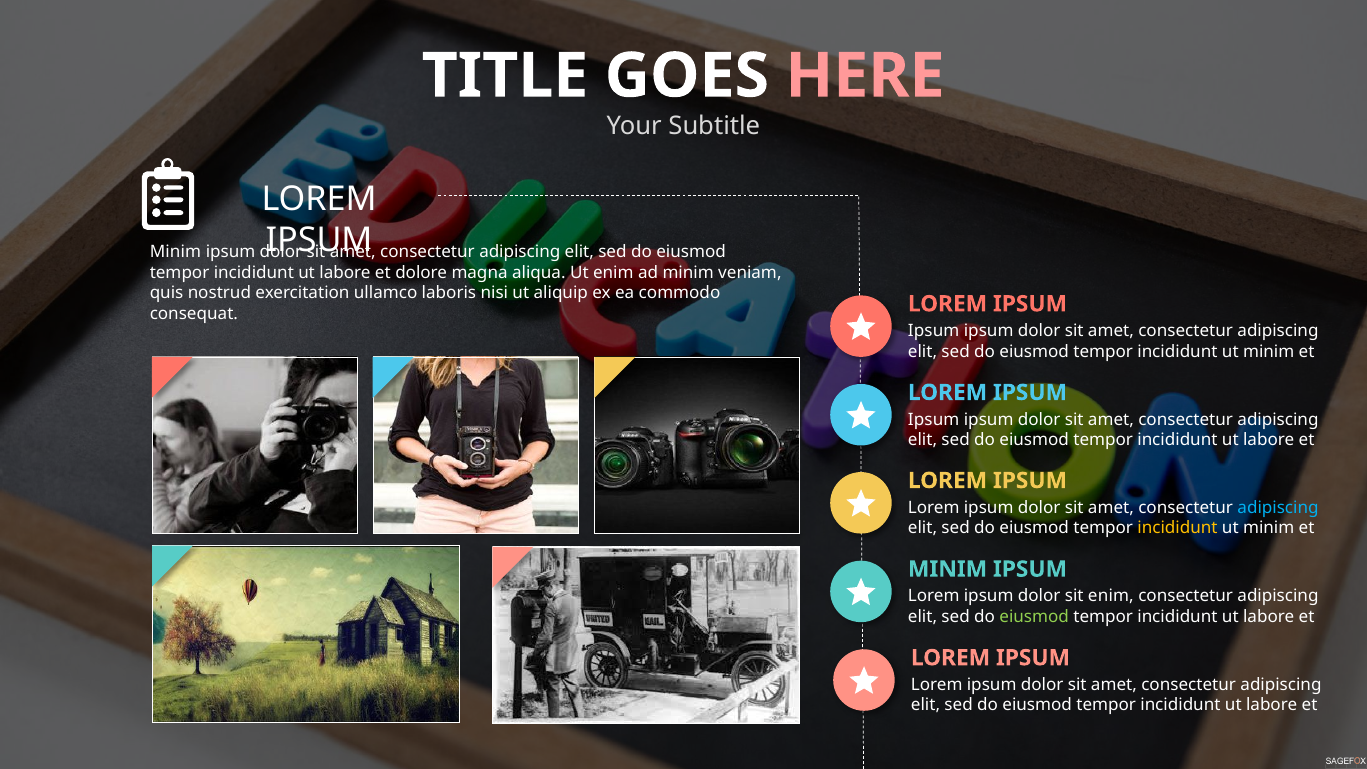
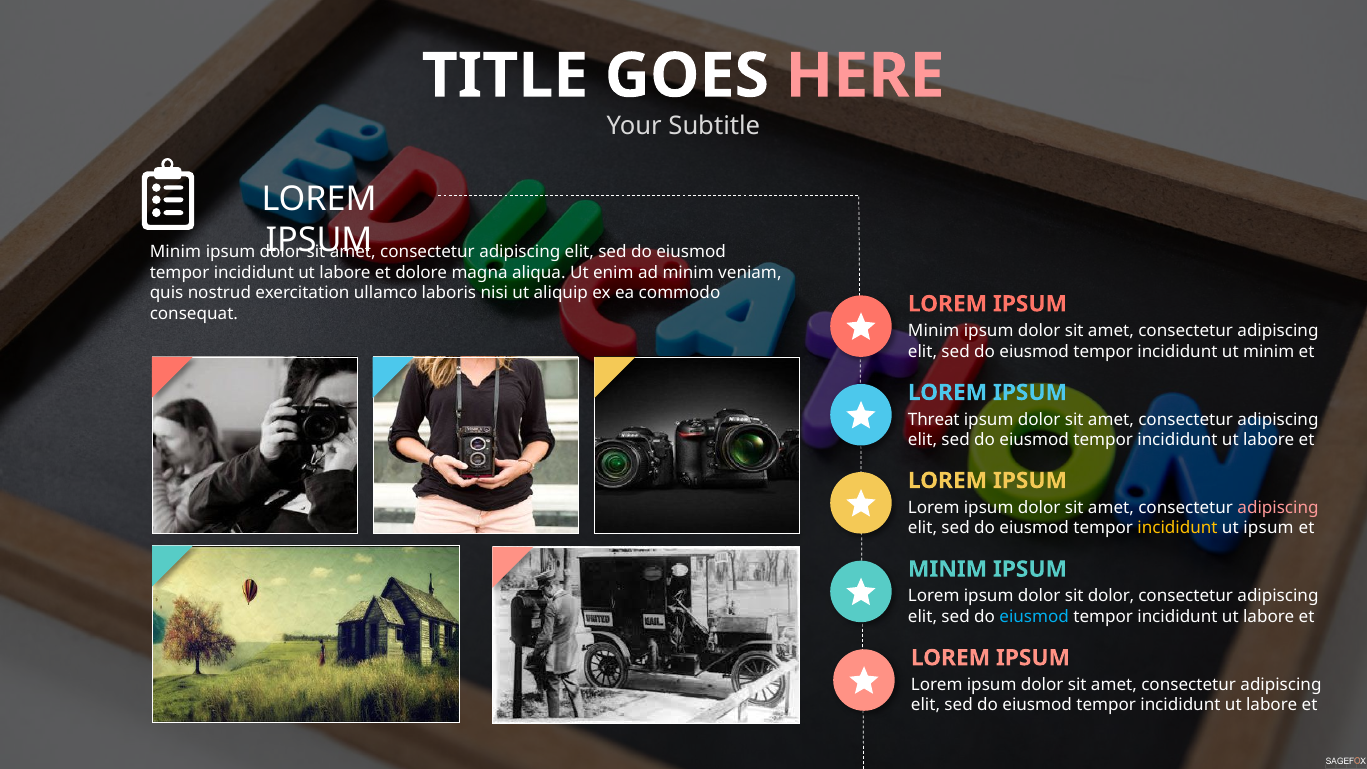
Ipsum at (934, 331): Ipsum -> Minim
Ipsum at (934, 419): Ipsum -> Threat
adipiscing at (1278, 508) colour: light blue -> pink
minim at (1269, 528): minim -> ipsum
sit enim: enim -> dolor
eiusmod at (1034, 617) colour: light green -> light blue
